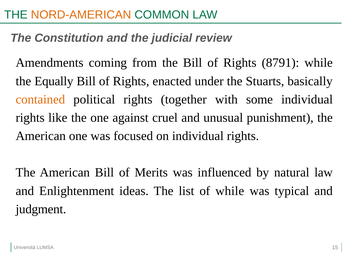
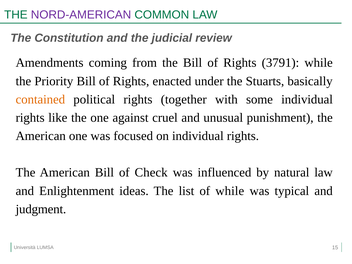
NORD-AMERICAN colour: orange -> purple
8791: 8791 -> 3791
Equally: Equally -> Priority
Merits: Merits -> Check
